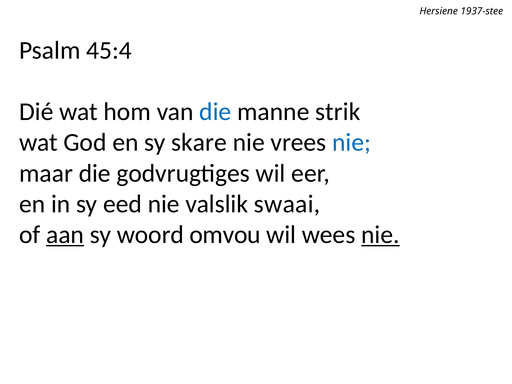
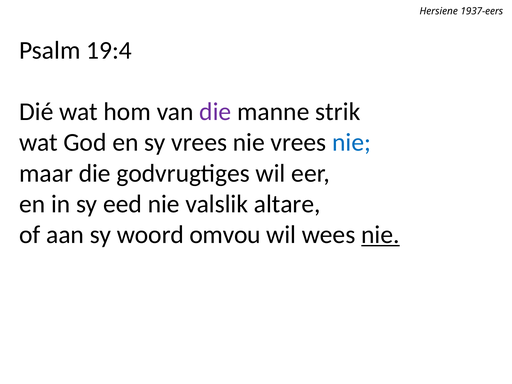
1937-stee: 1937-stee -> 1937-eers
45:4: 45:4 -> 19:4
die at (215, 112) colour: blue -> purple
sy skare: skare -> vrees
swaai: swaai -> altare
aan underline: present -> none
